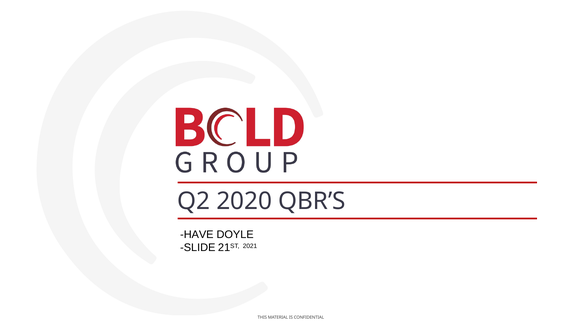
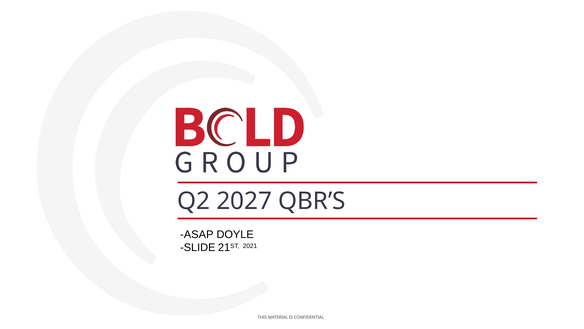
2020: 2020 -> 2027
HAVE: HAVE -> ASAP
